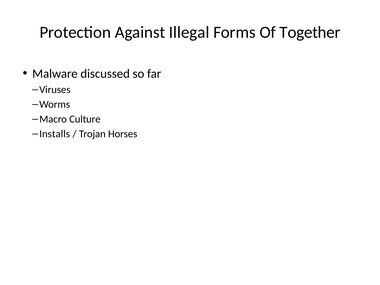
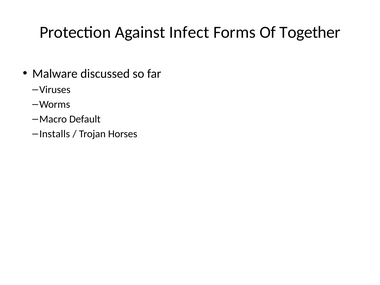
Illegal: Illegal -> Infect
Culture: Culture -> Default
